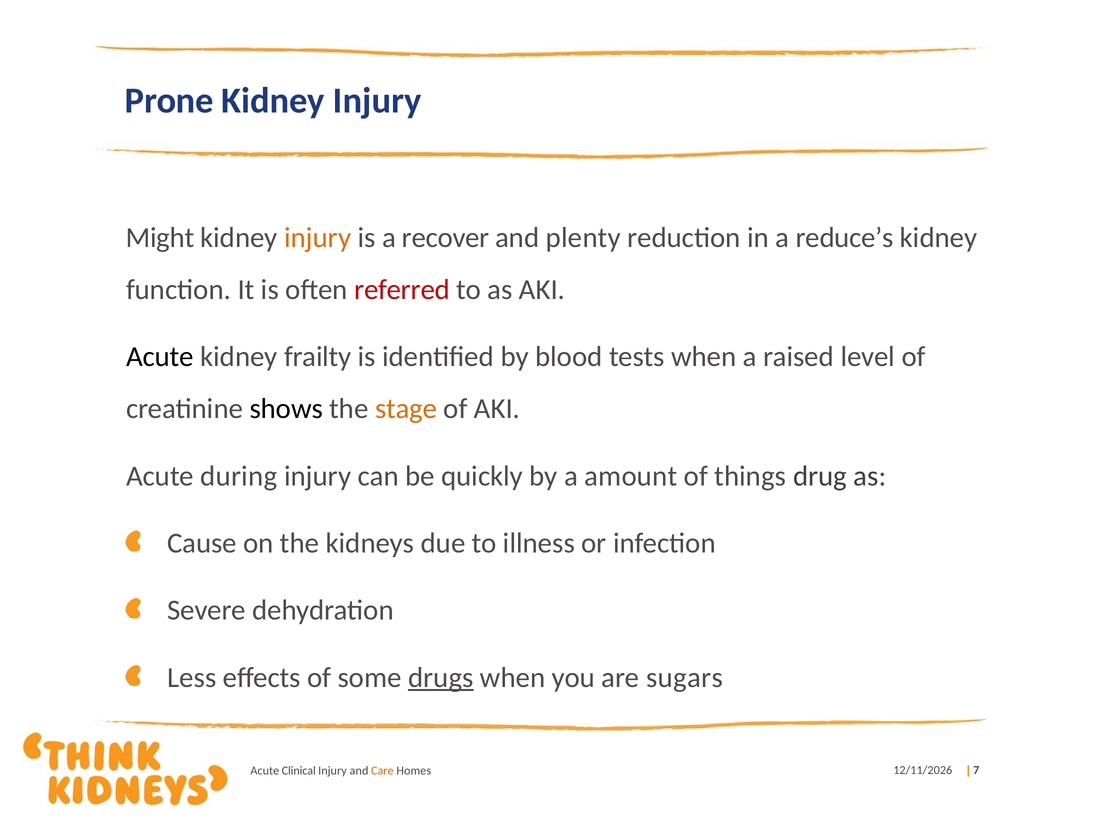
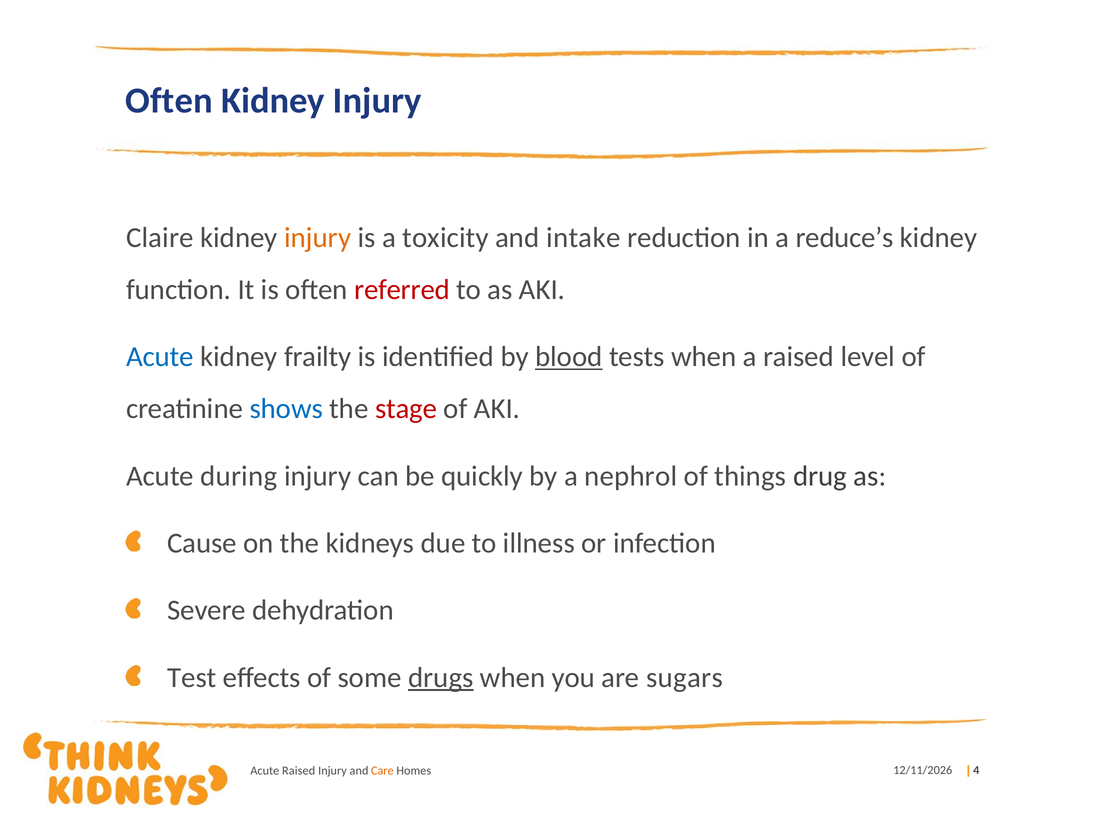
Prone at (169, 101): Prone -> Often
Might: Might -> Claire
recover: recover -> toxicity
plenty: plenty -> intake
Acute at (160, 357) colour: black -> blue
blood underline: none -> present
shows colour: black -> blue
stage colour: orange -> red
amount: amount -> nephrol
Less: Less -> Test
Acute Clinical: Clinical -> Raised
7: 7 -> 4
